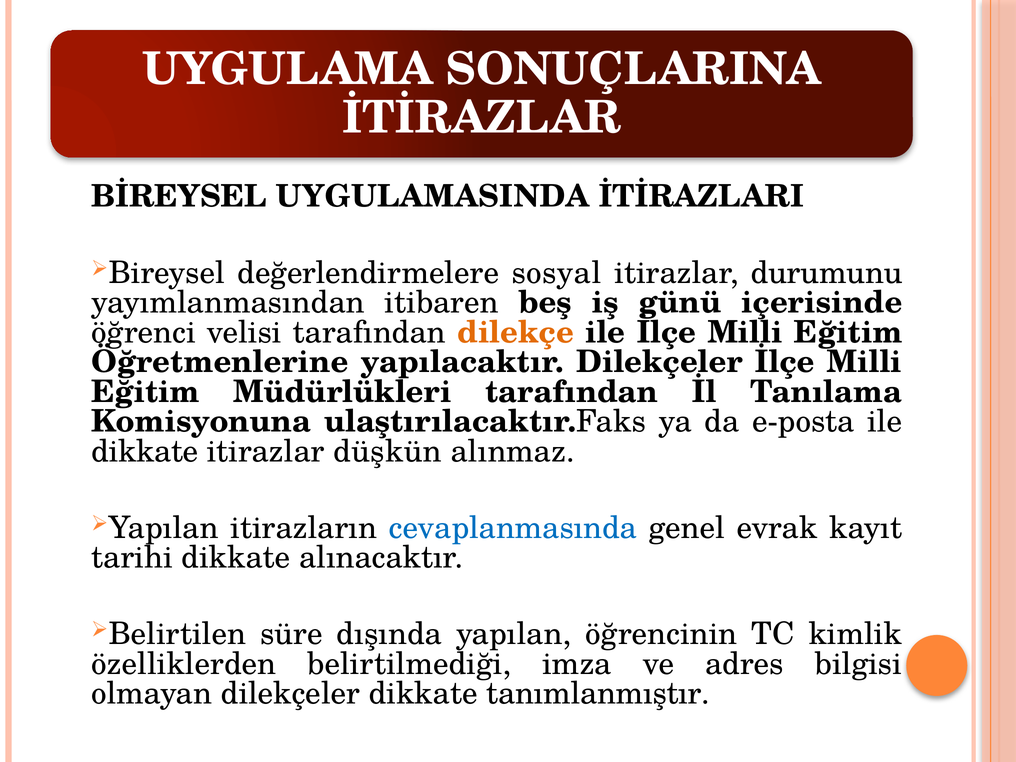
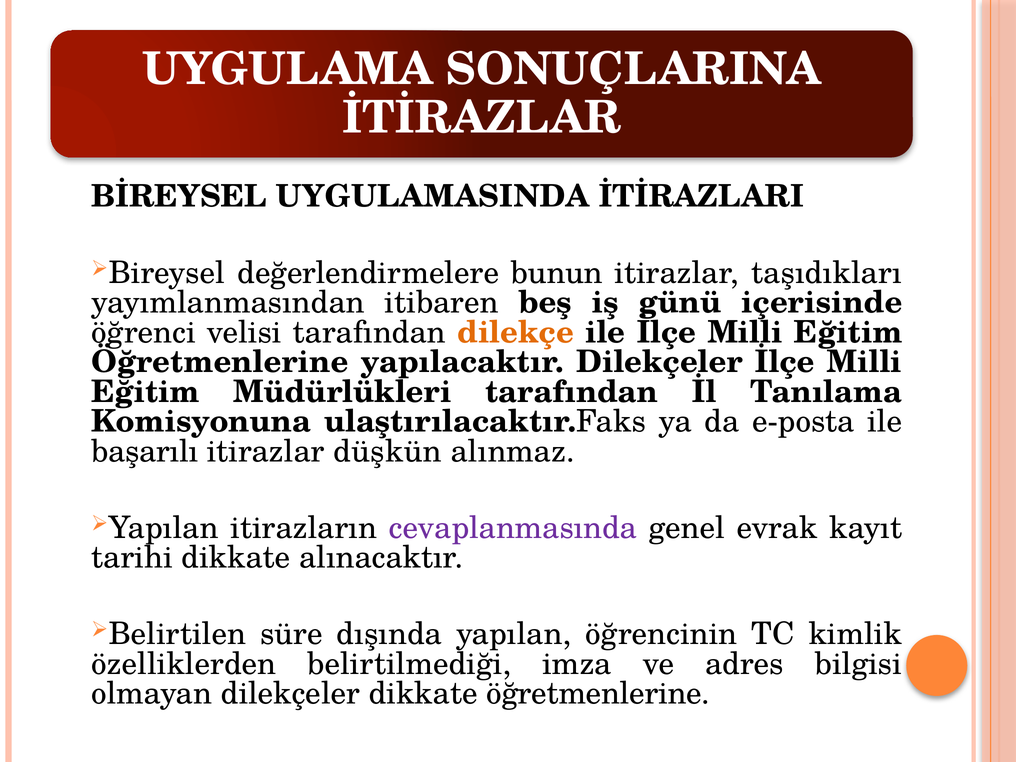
sosyal: sosyal -> bunun
durumunu: durumunu -> taşıdıkları
dikkate at (145, 451): dikkate -> başarılı
cevaplanmasında colour: blue -> purple
dikkate tanımlanmıştır: tanımlanmıştır -> öğretmenlerine
